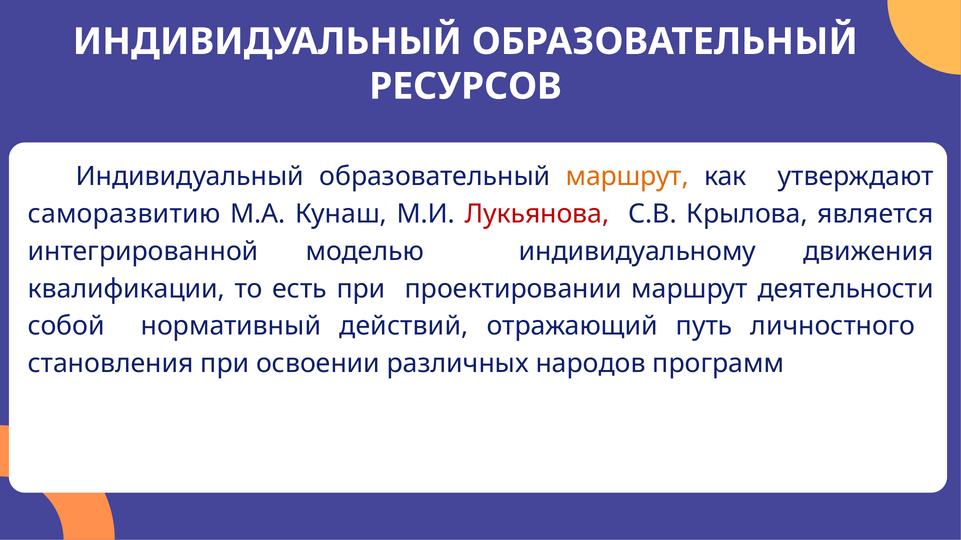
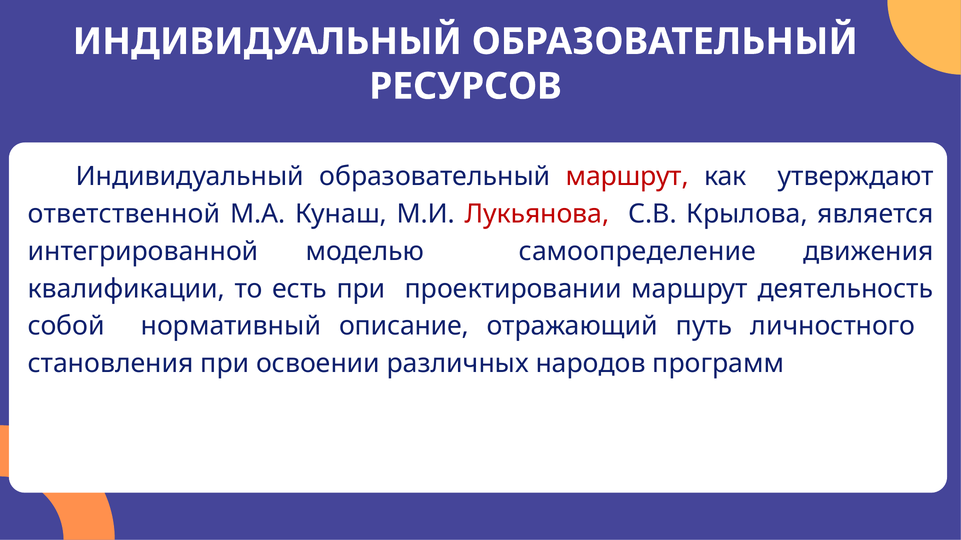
маршрут at (627, 177) colour: orange -> red
саморазвитию: саморазвитию -> ответственной
индивидуальному: индивидуальному -> самоопределение
деятельности: деятельности -> деятельность
действий: действий -> описание
